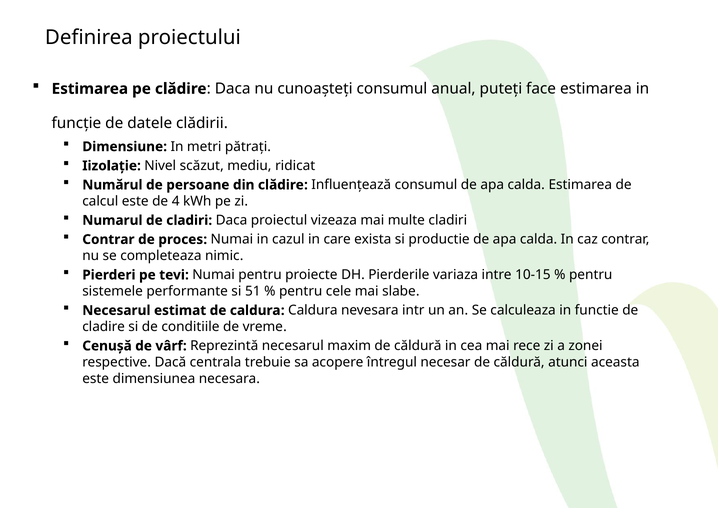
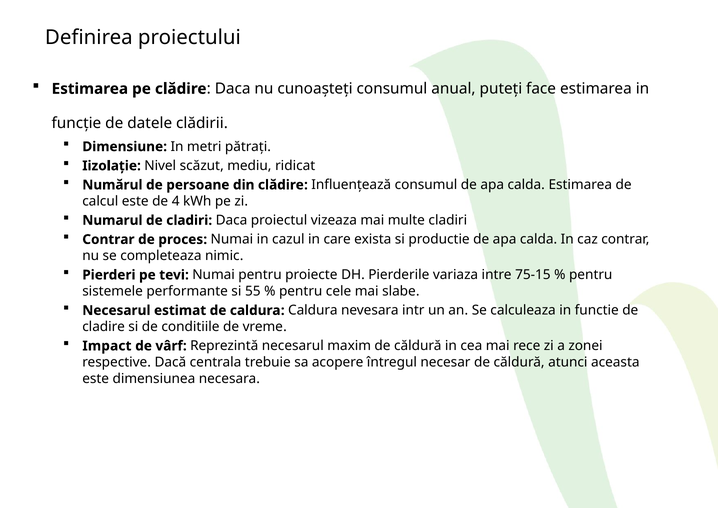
10-15: 10-15 -> 75-15
51: 51 -> 55
Cenușă: Cenușă -> Impact
